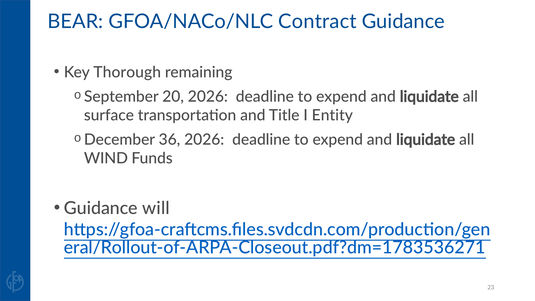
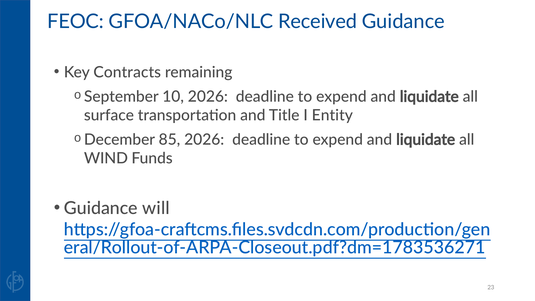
BEAR: BEAR -> FEOC
Contract: Contract -> Received
Thorough: Thorough -> Contracts
20: 20 -> 10
36: 36 -> 85
